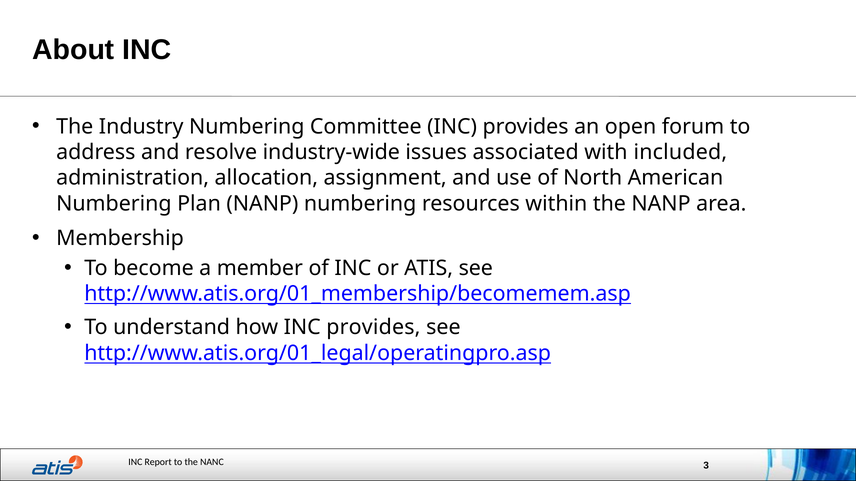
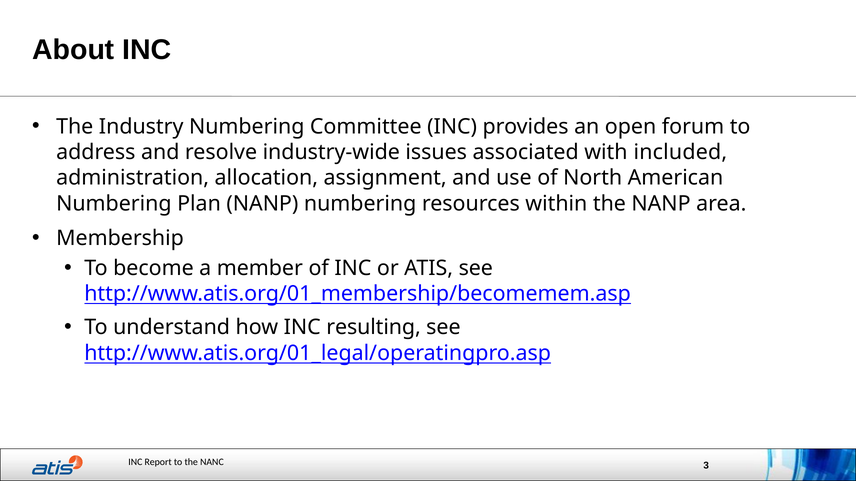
how INC provides: provides -> resulting
